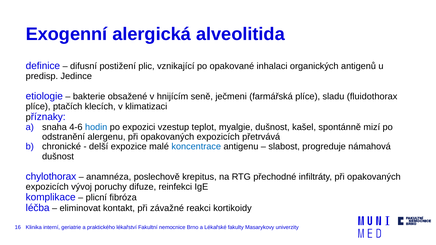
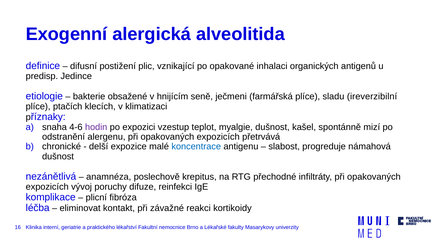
fluidothorax: fluidothorax -> ireverzibilní
hodin colour: blue -> purple
chylothorax: chylothorax -> nezánětlivá
